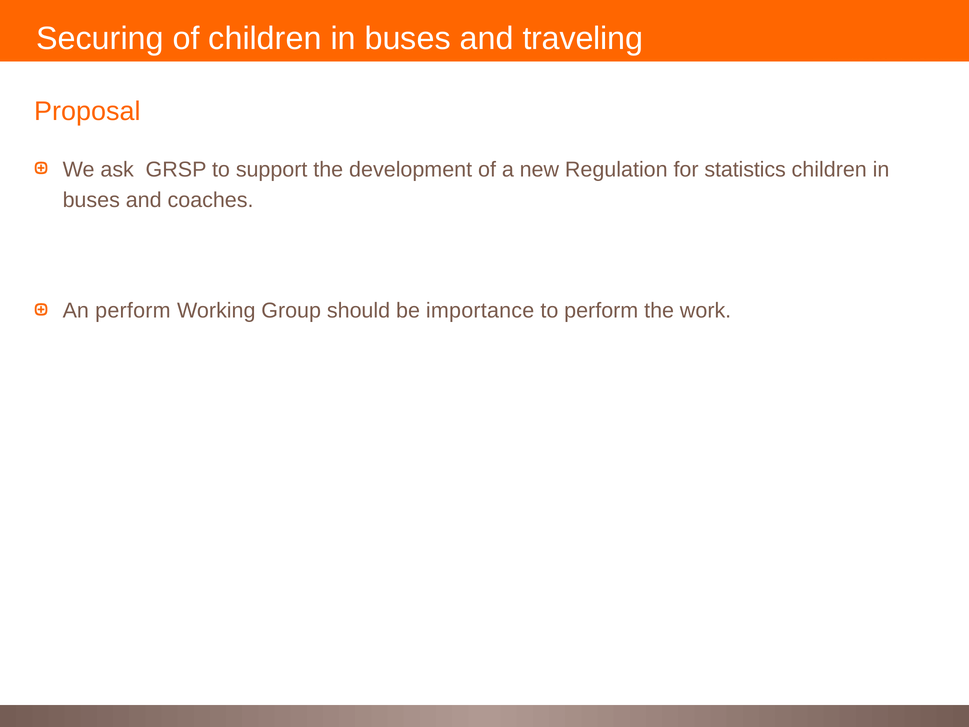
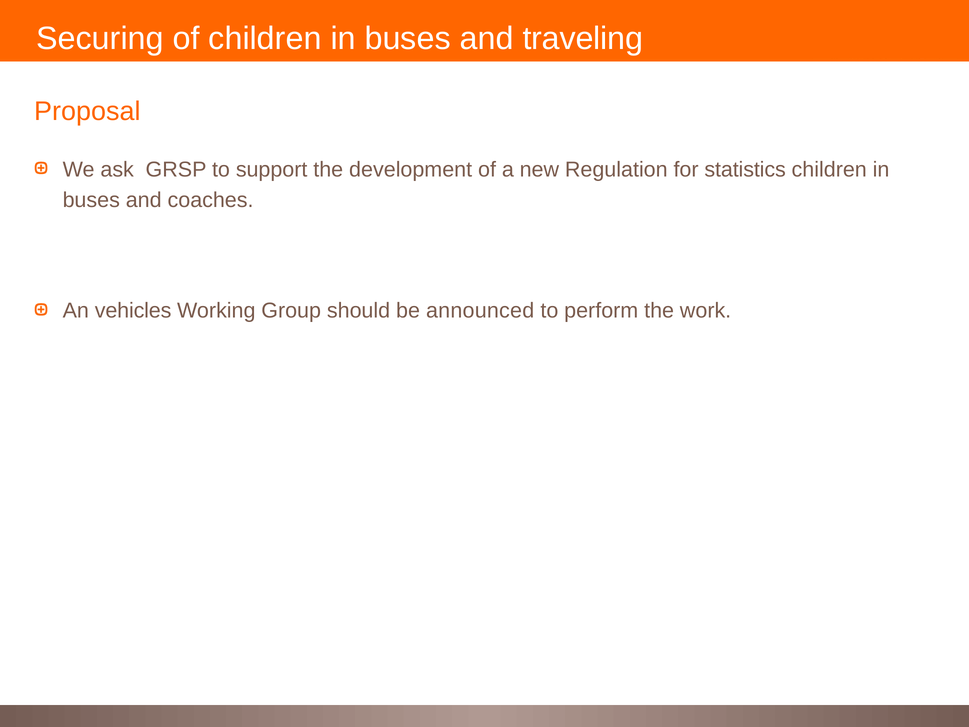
An perform: perform -> vehicles
importance: importance -> announced
